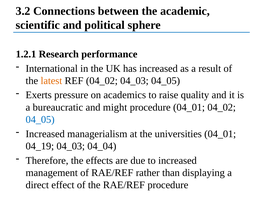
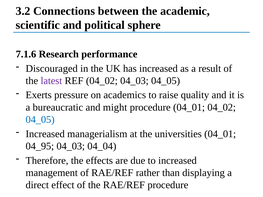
1.2.1: 1.2.1 -> 7.1.6
International: International -> Discouraged
latest colour: orange -> purple
04_19: 04_19 -> 04_95
